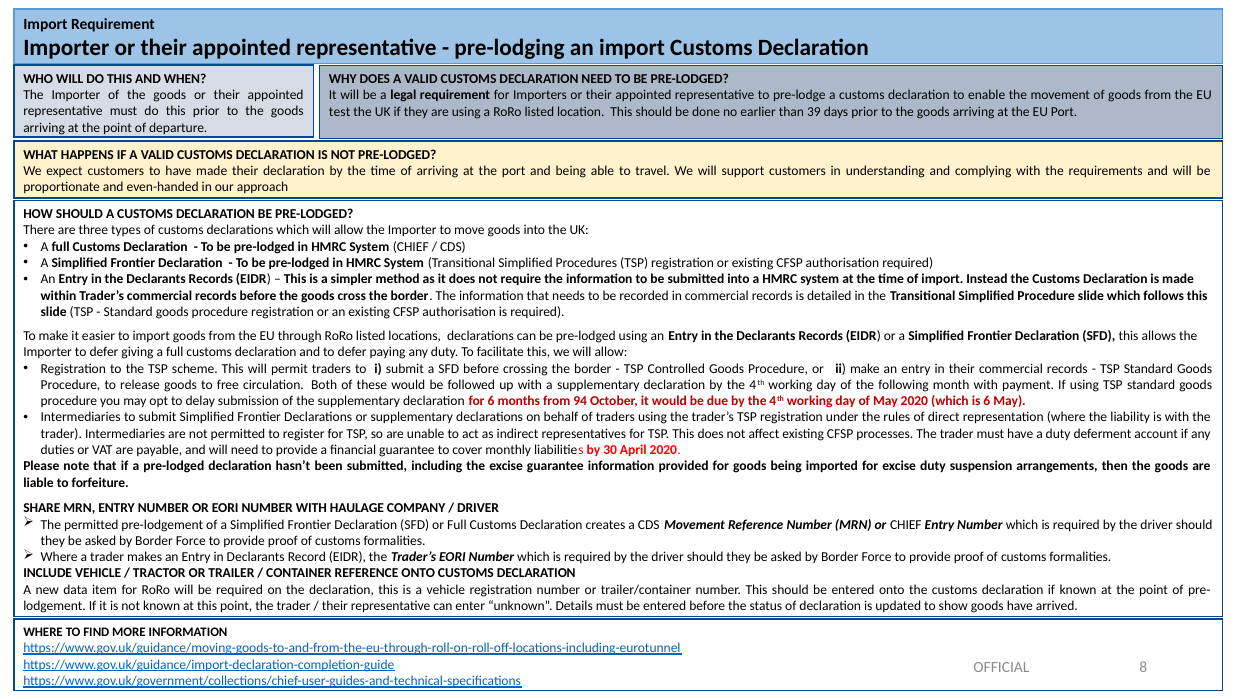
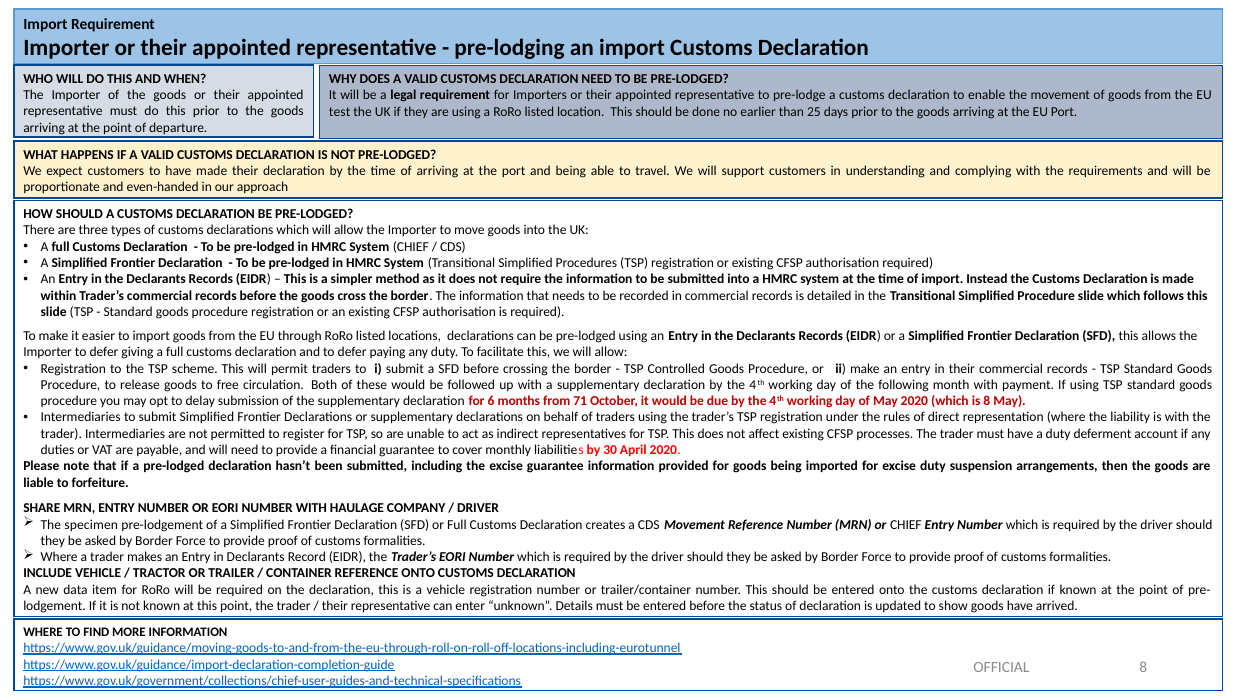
39: 39 -> 25
94: 94 -> 71
is 6: 6 -> 8
The permitted: permitted -> specimen
